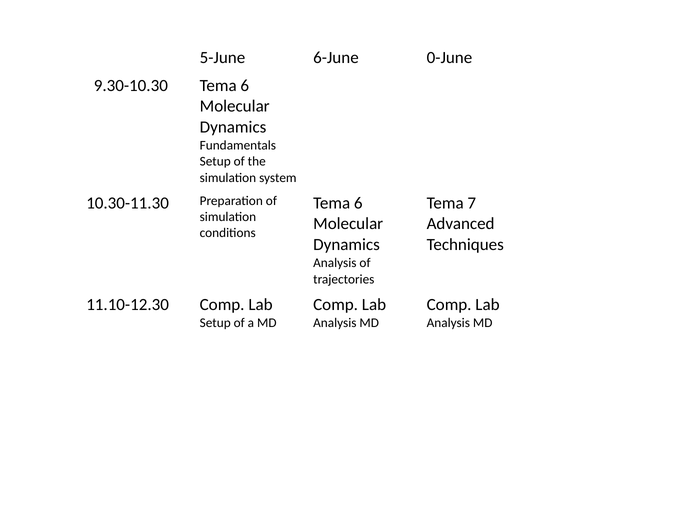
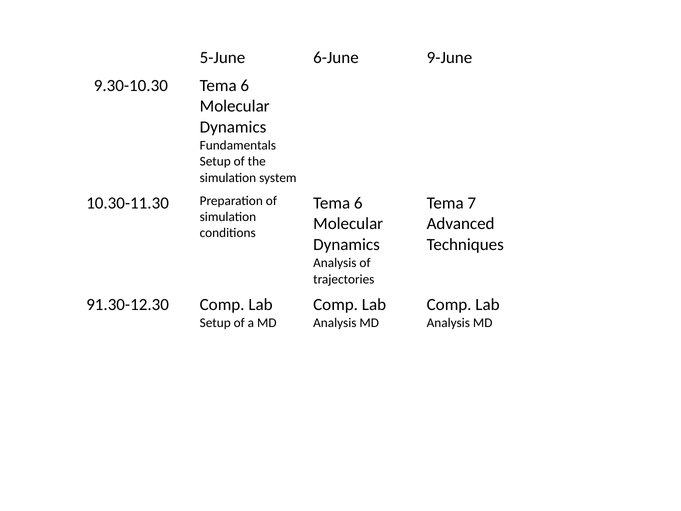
0-June: 0-June -> 9-June
11.10-12.30: 11.10-12.30 -> 91.30-12.30
